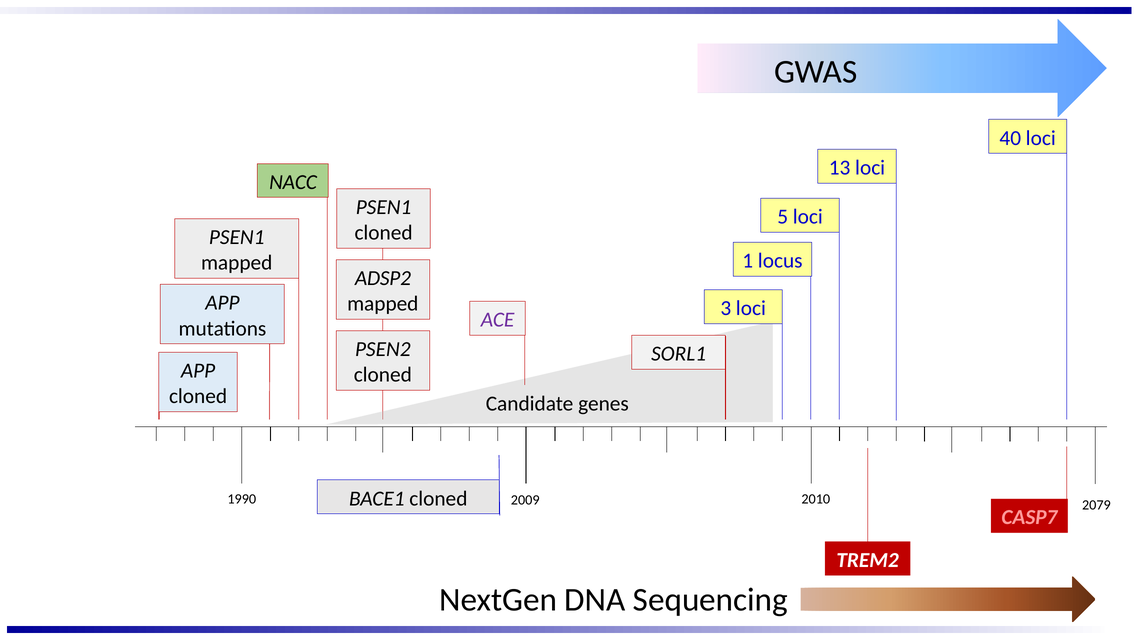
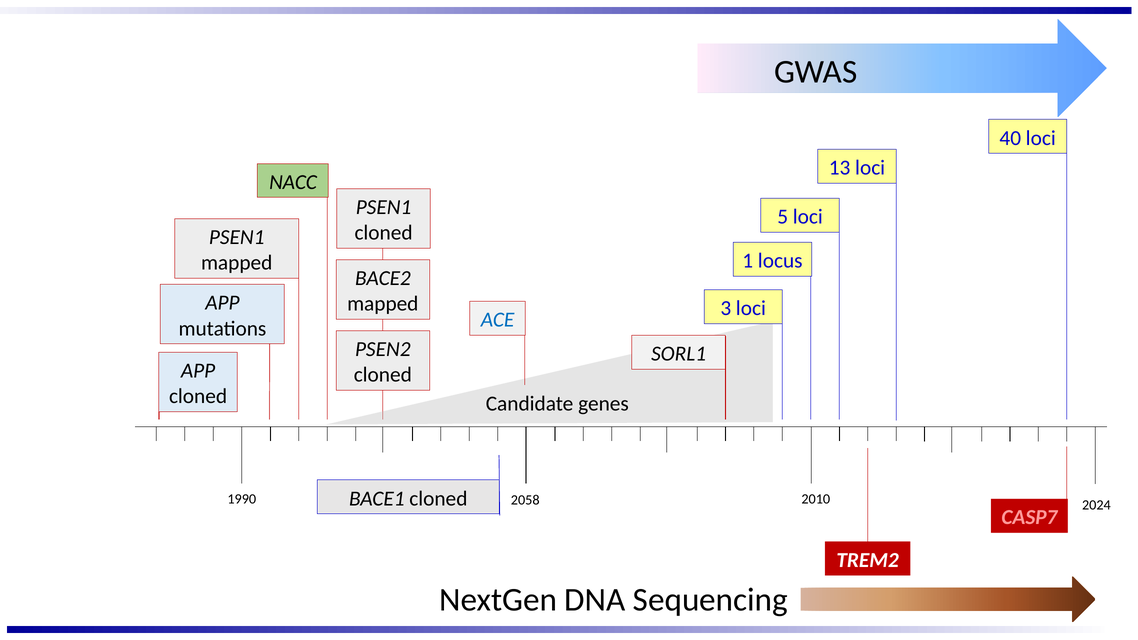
ADSP2: ADSP2 -> BACE2
ACE colour: purple -> blue
2009: 2009 -> 2058
2079: 2079 -> 2024
